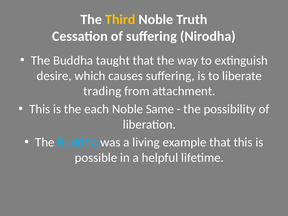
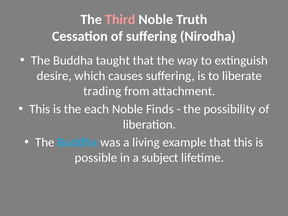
Third colour: yellow -> pink
Same: Same -> Finds
helpful: helpful -> subject
